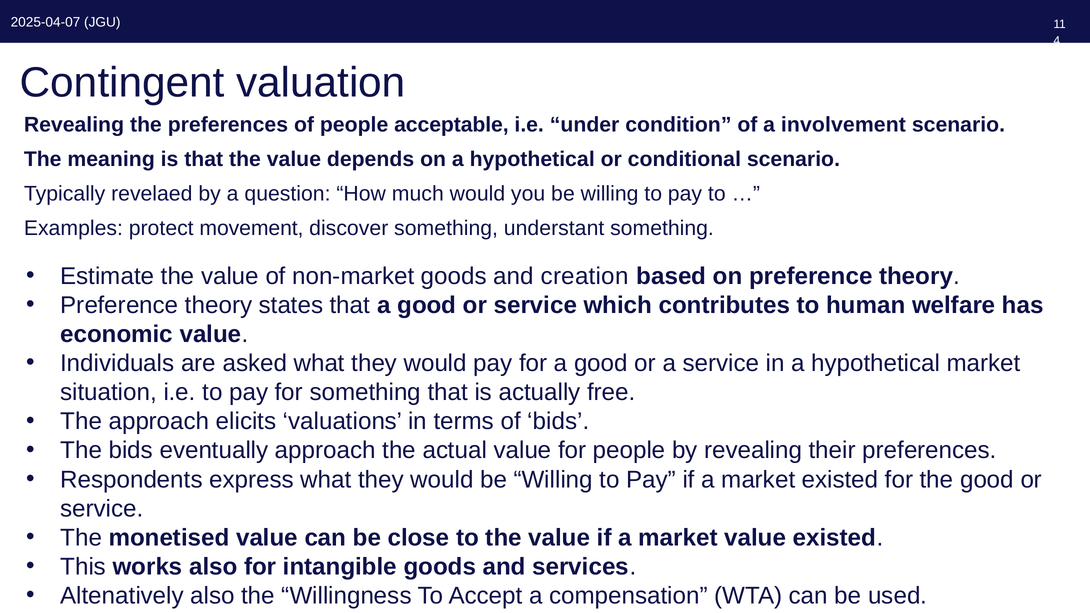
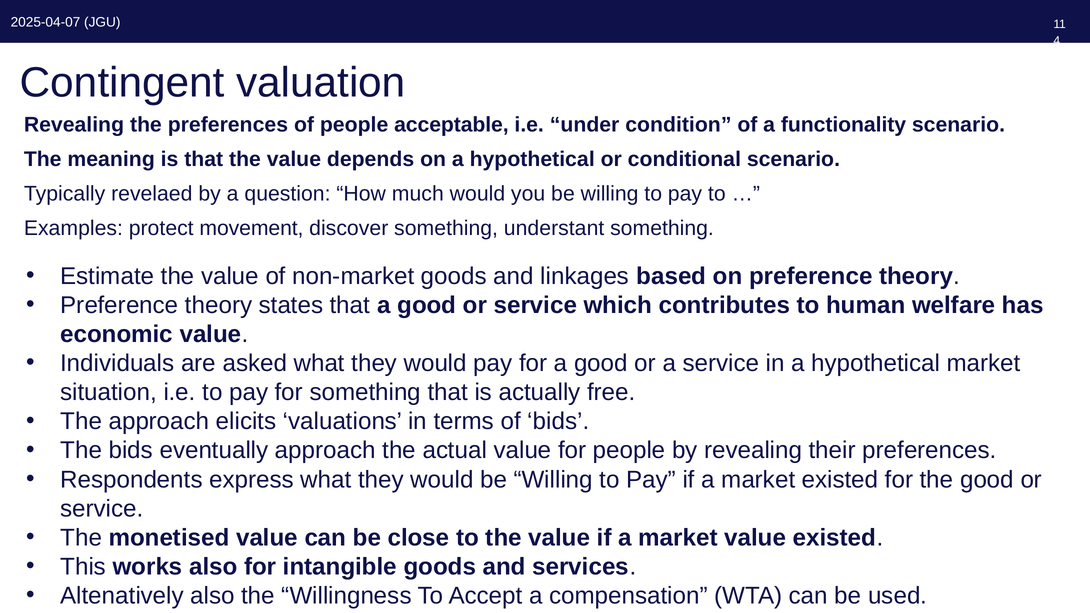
involvement: involvement -> functionality
creation: creation -> linkages
